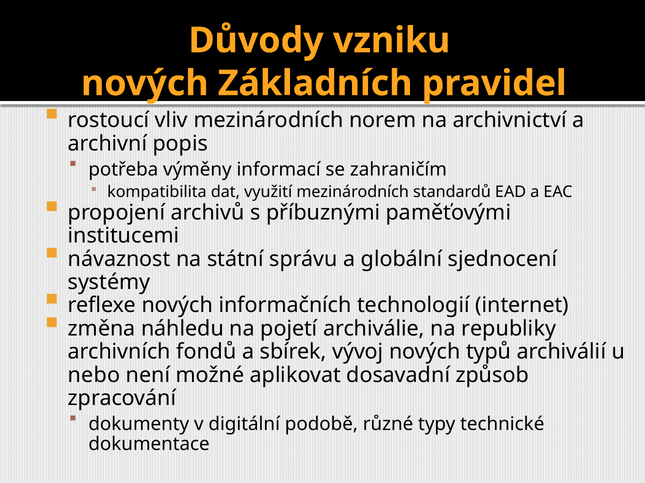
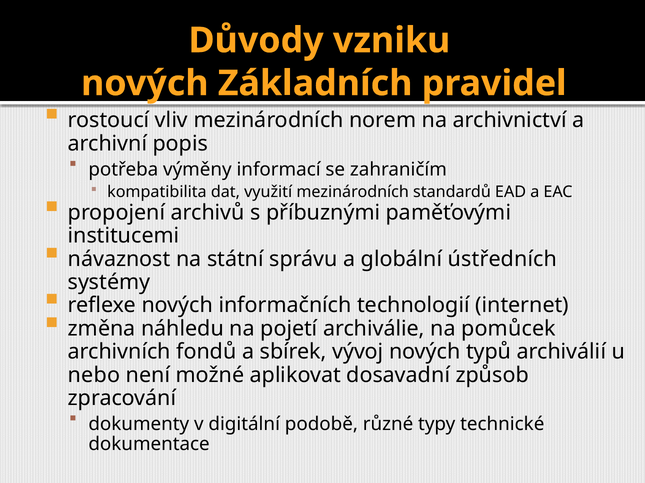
sjednocení: sjednocení -> ústředních
republiky: republiky -> pomůcek
